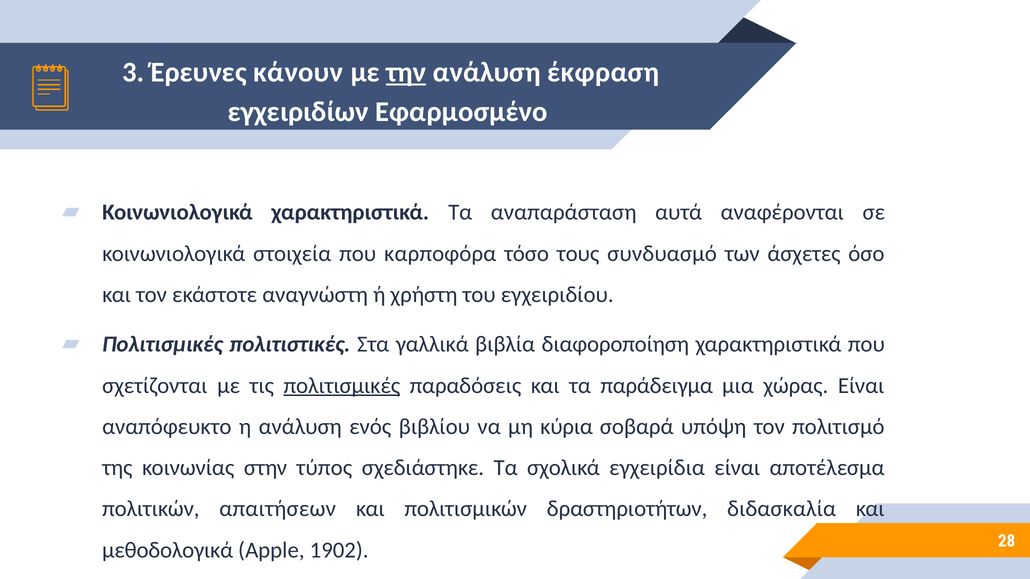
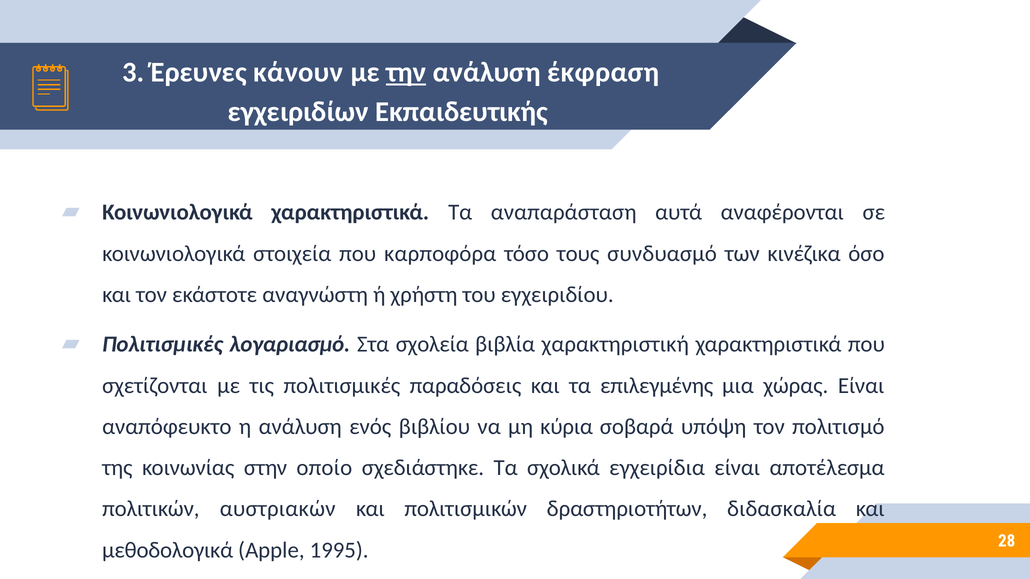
Εφαρμοσμένο: Εφαρμοσμένο -> Εκπαιδευτικής
άσχετες: άσχετες -> κινέζικα
πολιτιστικές: πολιτιστικές -> λογαριασμό
γαλλικά: γαλλικά -> σχολεία
διαφοροποίηση: διαφοροποίηση -> χαρακτηριστική
πολιτισμικές at (342, 386) underline: present -> none
παράδειγμα: παράδειγμα -> επιλεγμένης
τύπος: τύπος -> οποίο
απαιτήσεων: απαιτήσεων -> αυστριακών
1902: 1902 -> 1995
